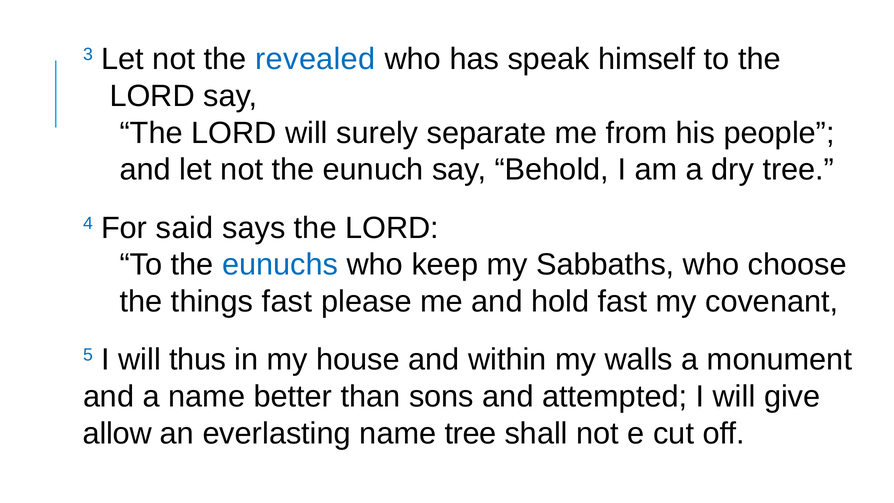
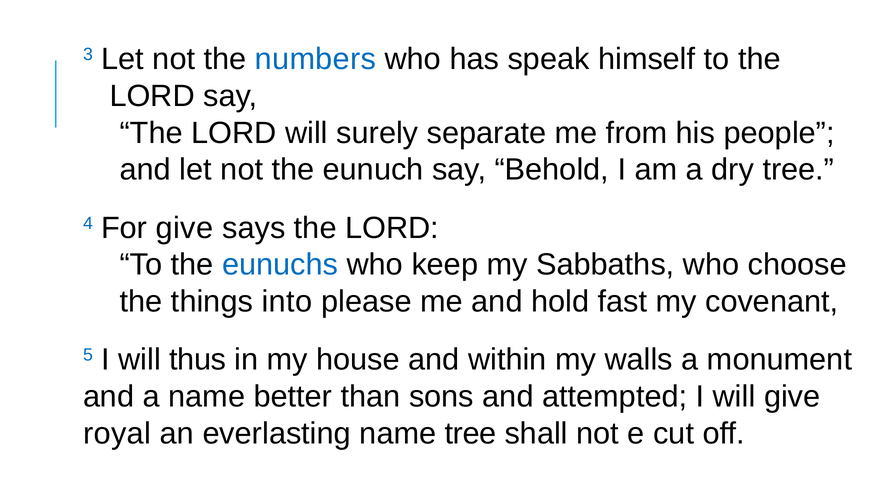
revealed: revealed -> numbers
For said: said -> give
things fast: fast -> into
allow: allow -> royal
